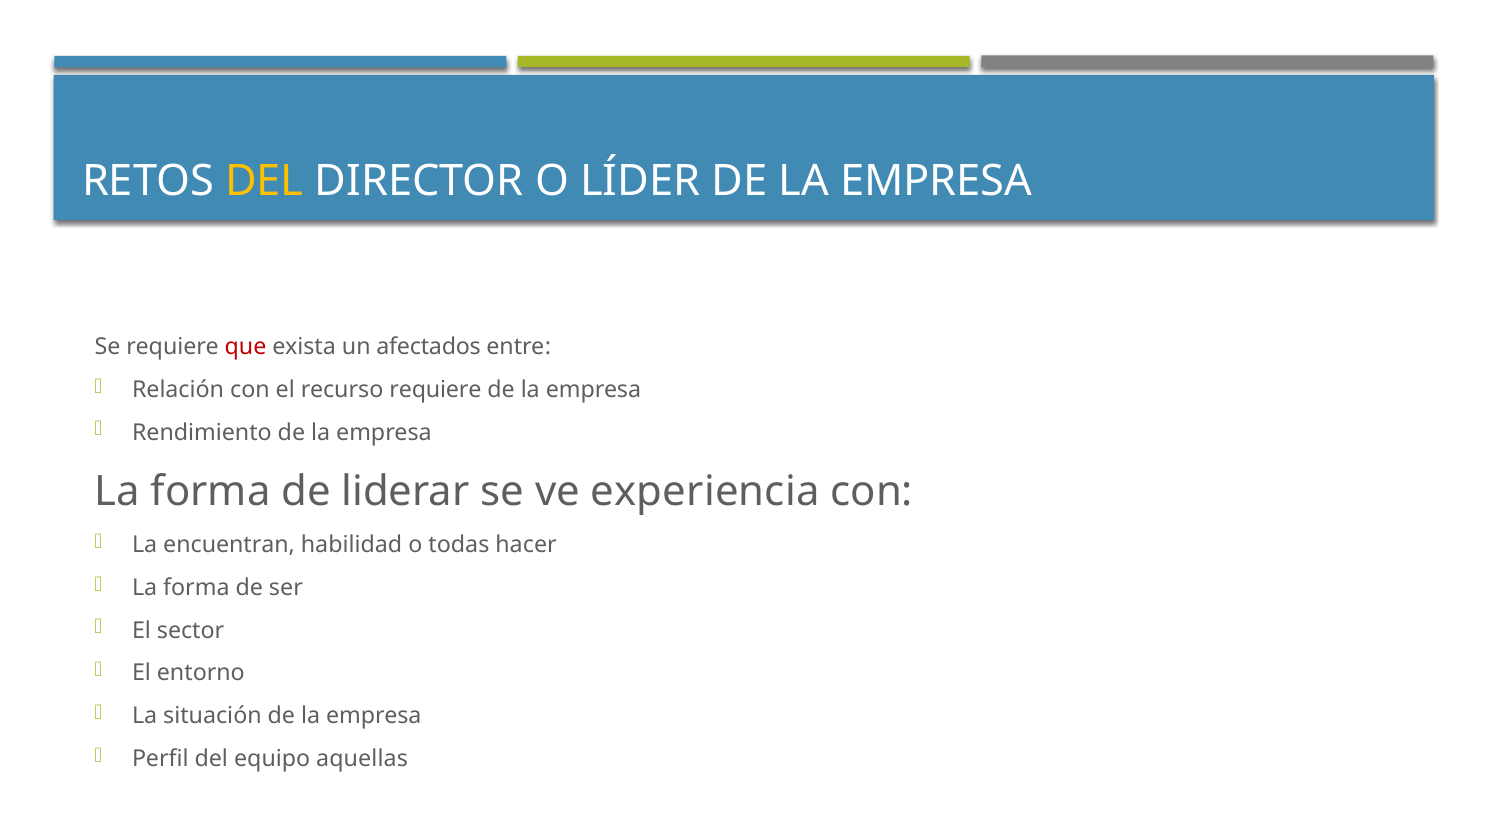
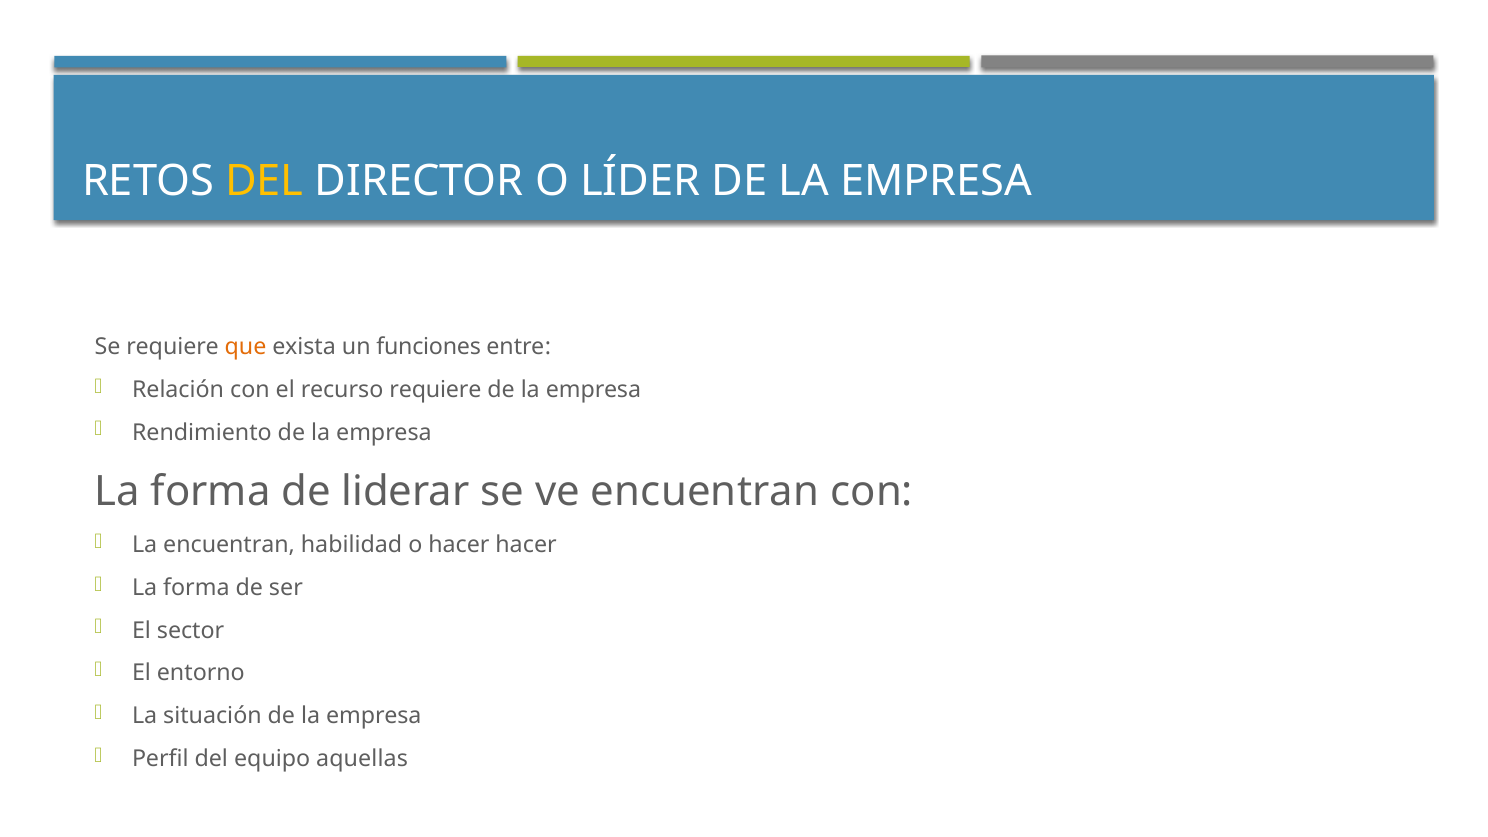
que colour: red -> orange
afectados: afectados -> funciones
ve experiencia: experiencia -> encuentran
o todas: todas -> hacer
